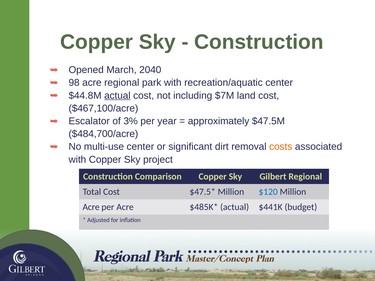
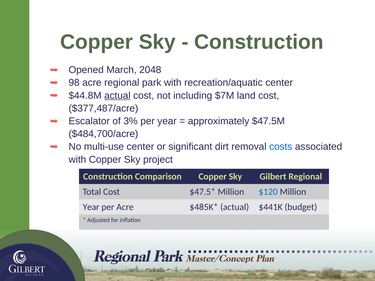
2040: 2040 -> 2048
$467,100/acre: $467,100/acre -> $377,487/acre
costs colour: orange -> blue
Acre at (91, 207): Acre -> Year
